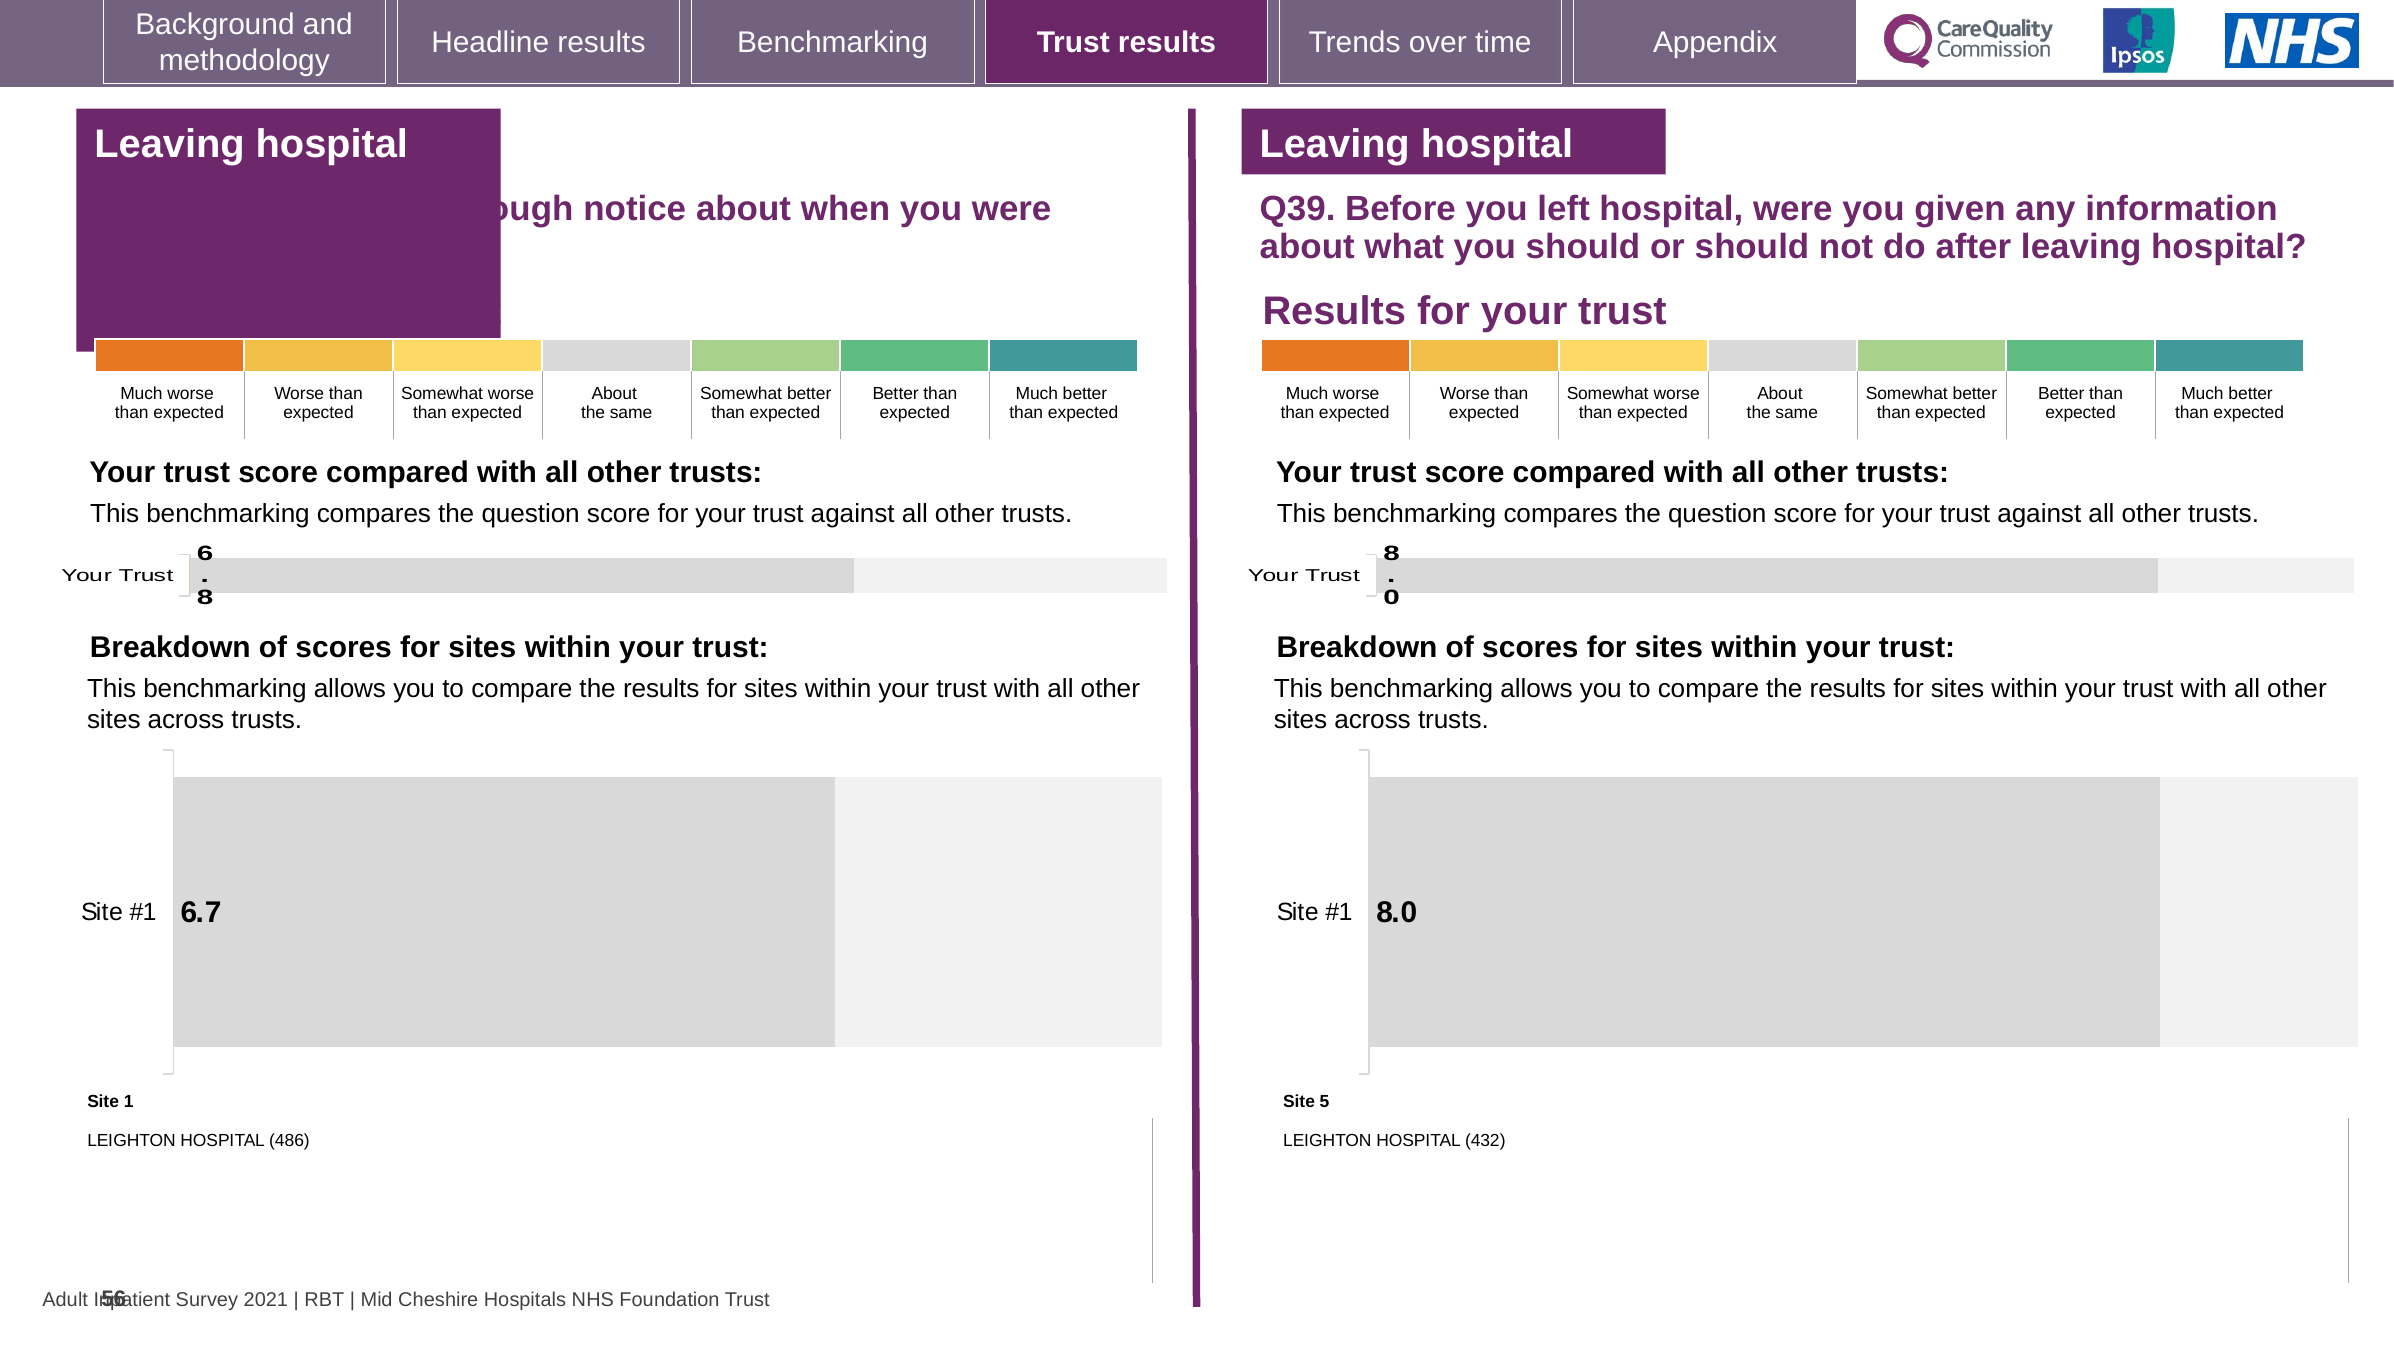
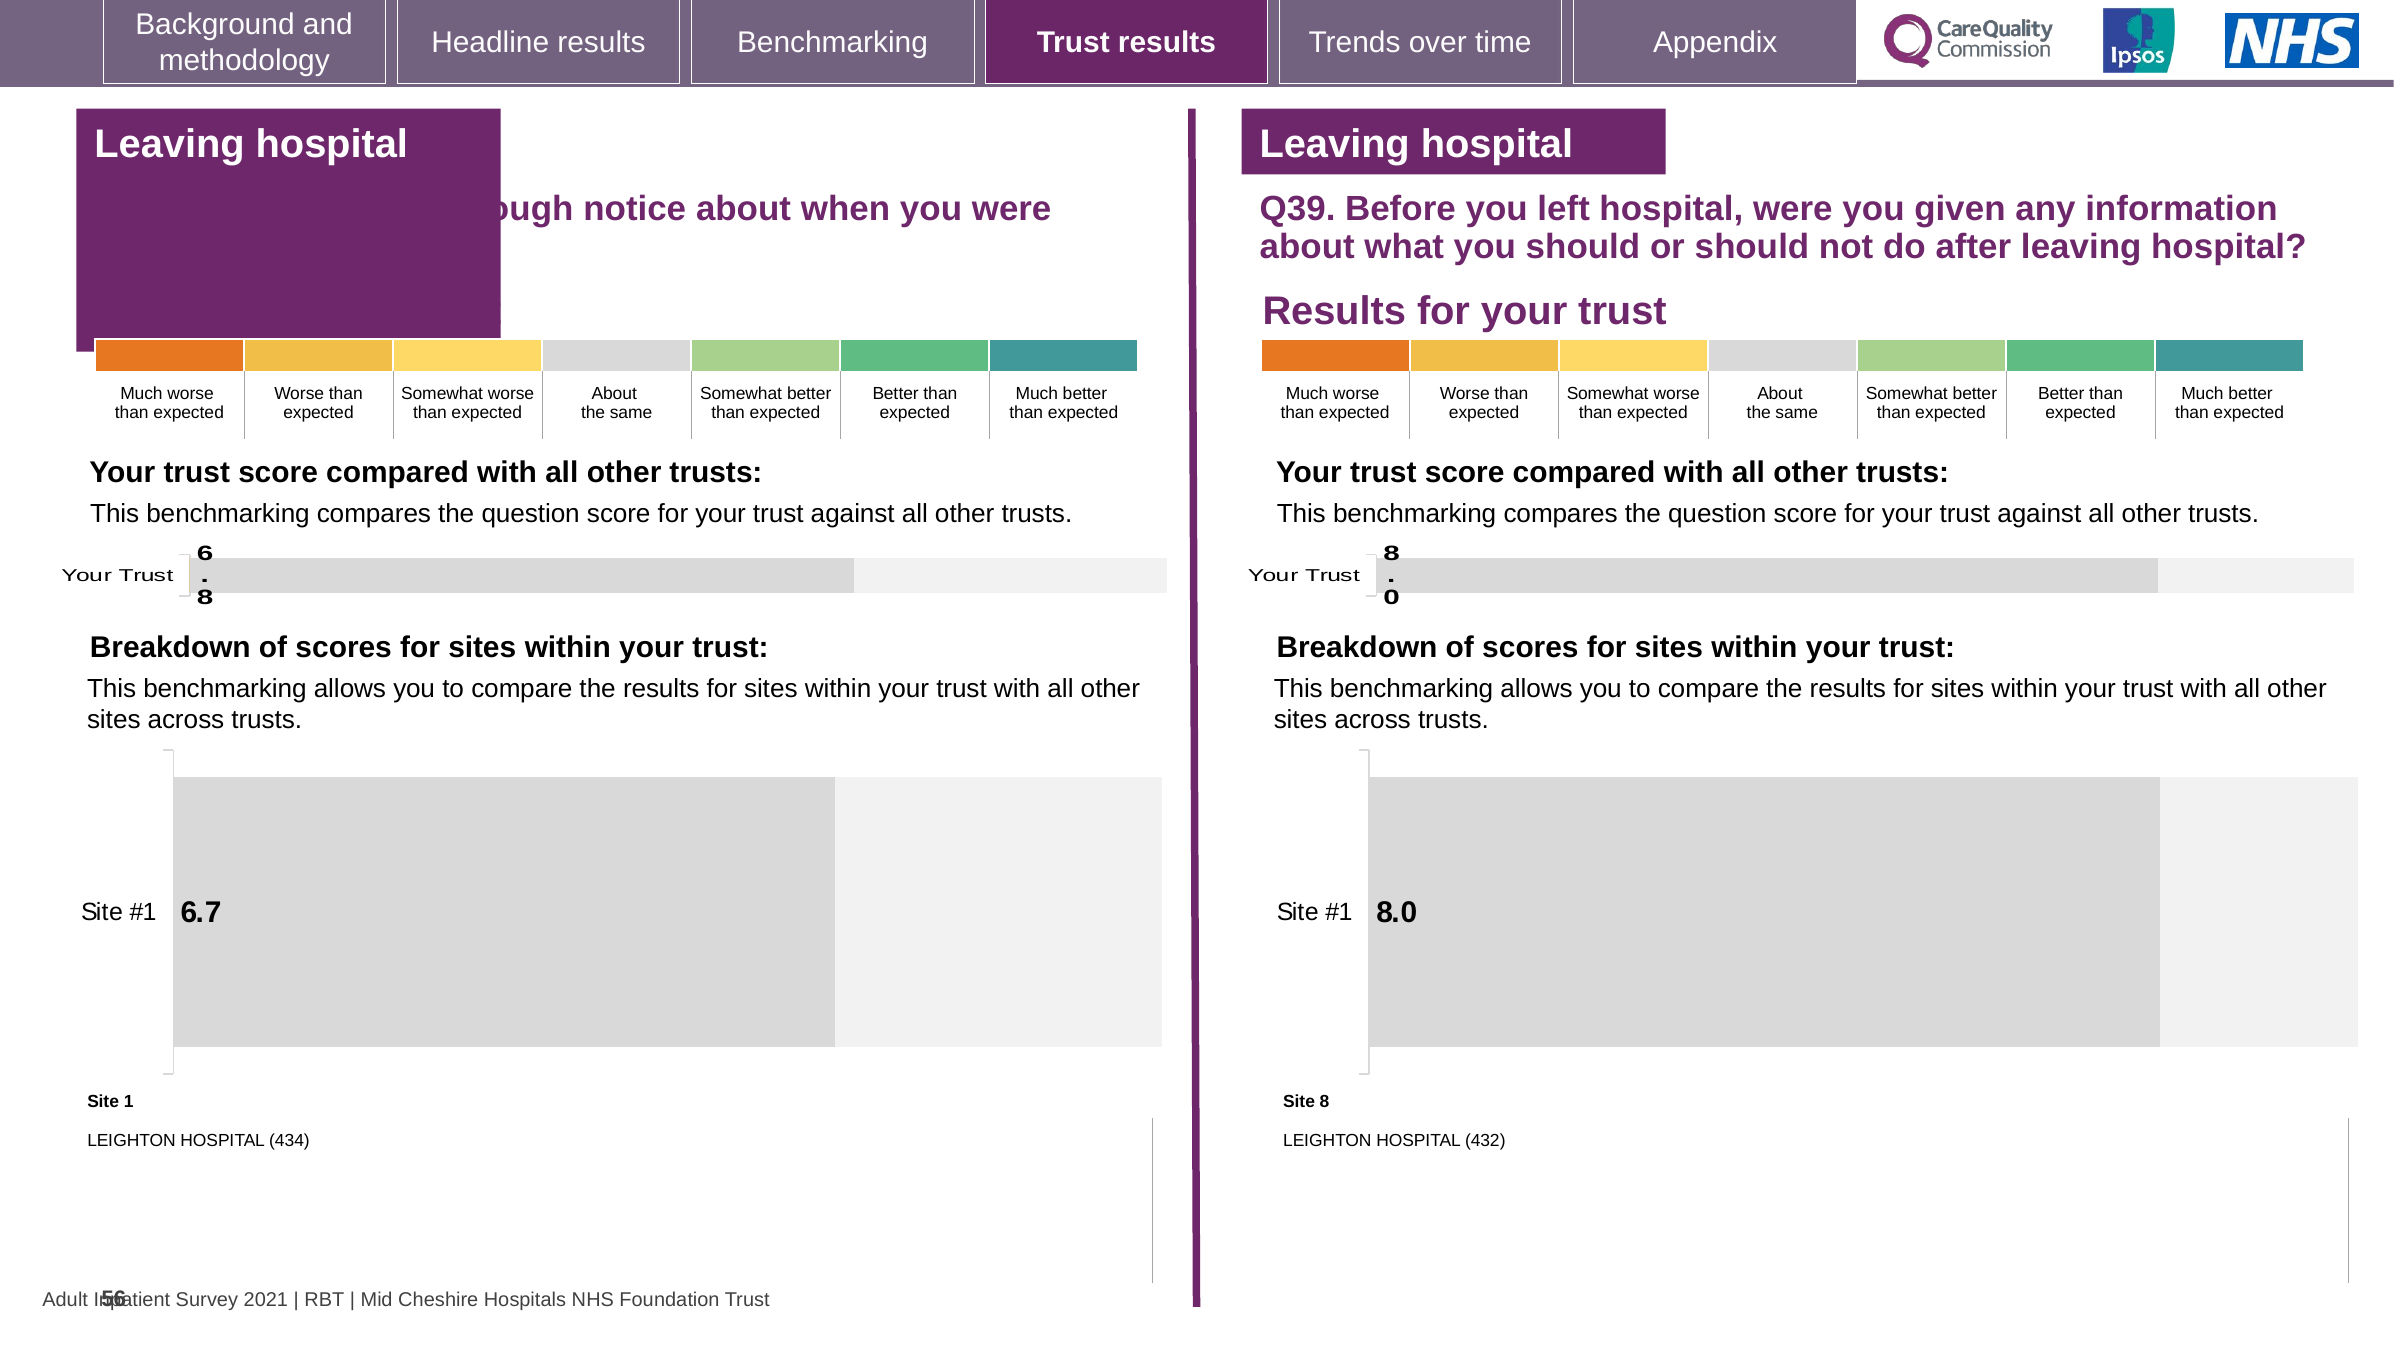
Site 5: 5 -> 8
486: 486 -> 434
